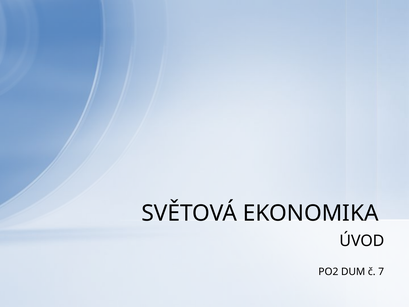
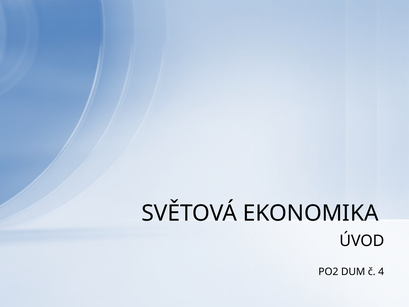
7: 7 -> 4
